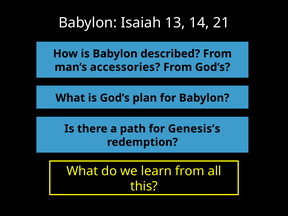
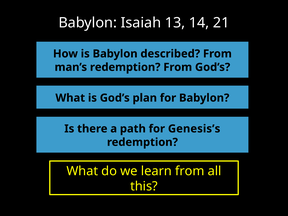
man’s accessories: accessories -> redemption
